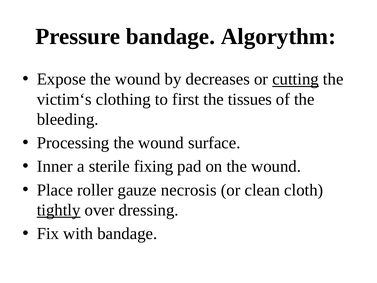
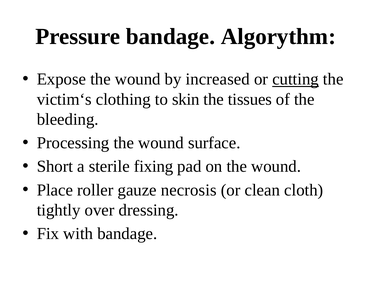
decreases: decreases -> increased
first: first -> skin
Inner: Inner -> Short
tightly underline: present -> none
